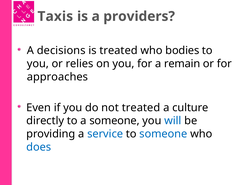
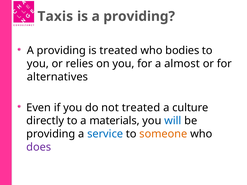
is a providers: providers -> providing
decisions at (61, 51): decisions -> providing
remain: remain -> almost
approaches: approaches -> alternatives
a someone: someone -> materials
someone at (163, 134) colour: blue -> orange
does colour: blue -> purple
